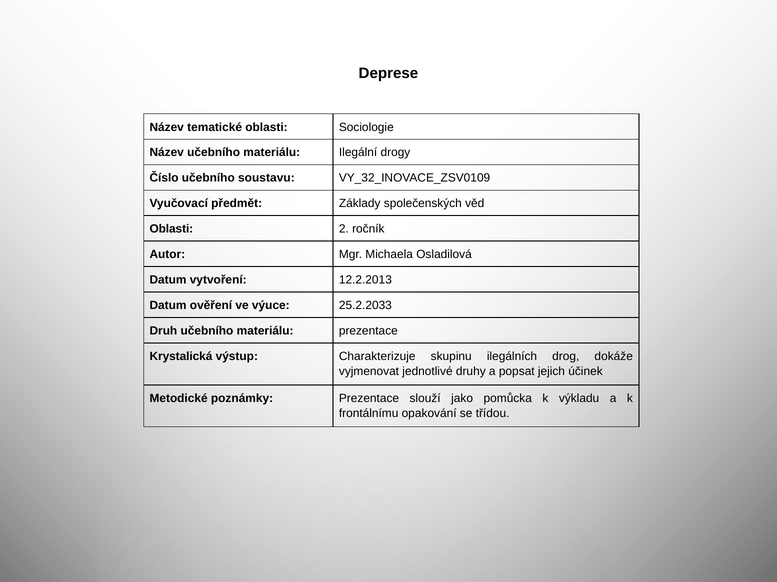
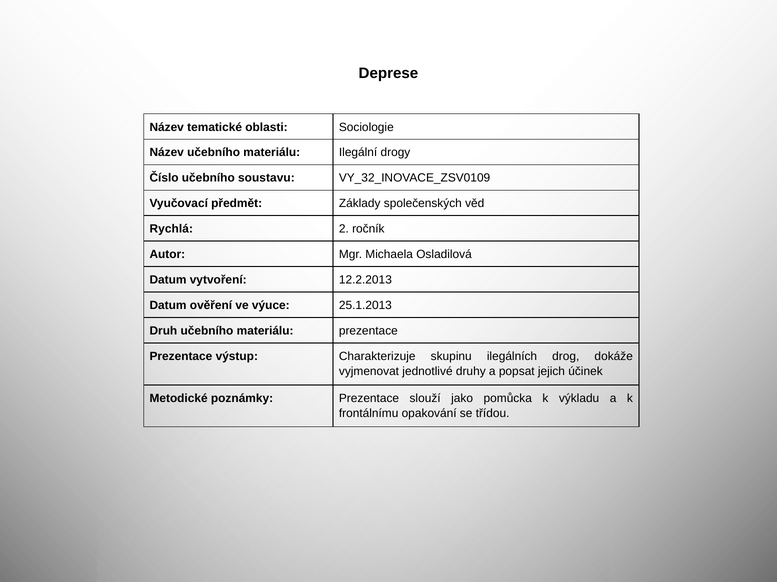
Oblasti at (171, 229): Oblasti -> Rychlá
25.2.2033: 25.2.2033 -> 25.1.2013
Krystalická at (181, 357): Krystalická -> Prezentace
